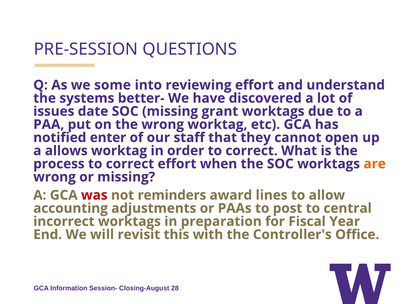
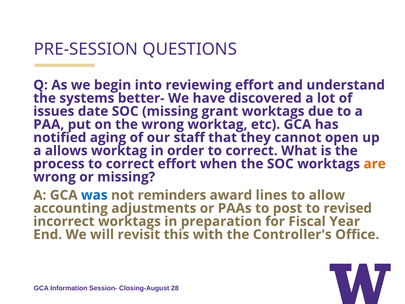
some: some -> begin
enter: enter -> aging
was colour: red -> blue
central: central -> revised
